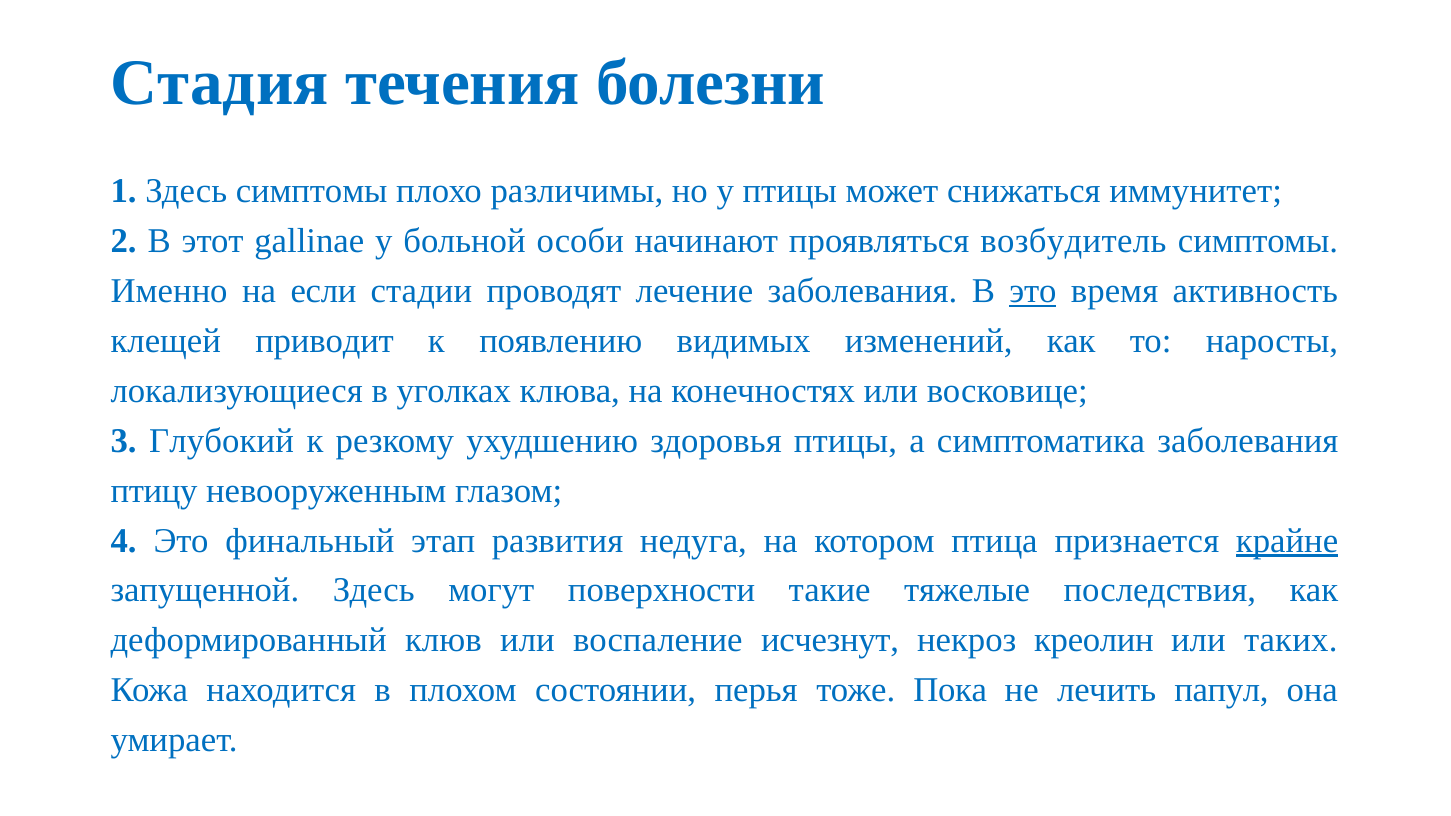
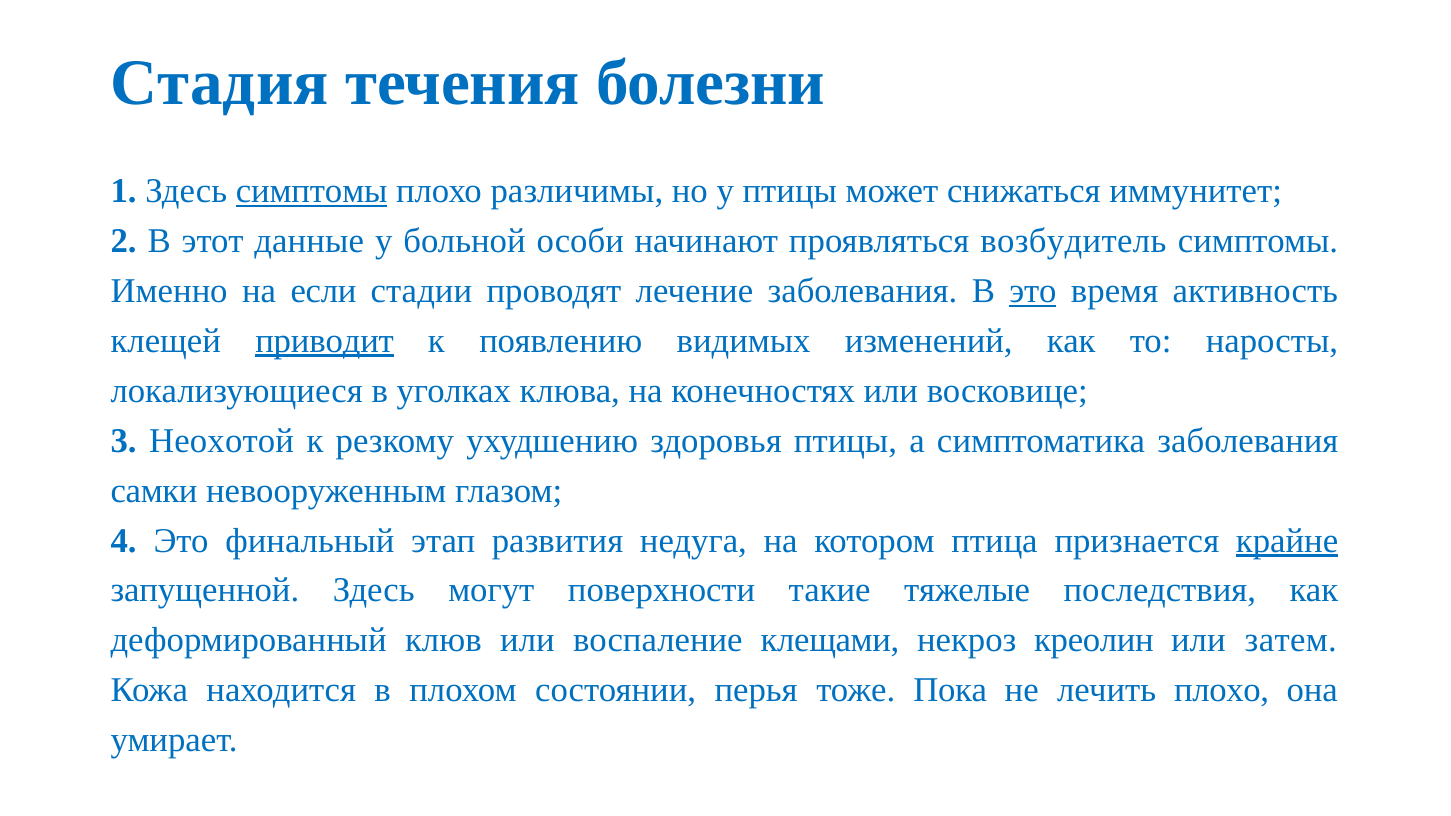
симптомы at (312, 191) underline: none -> present
gallinae: gallinae -> данные
приводит underline: none -> present
Глубокий: Глубокий -> Неохотой
птицу: птицу -> самки
исчезнут: исчезнут -> клещами
таких: таких -> затем
лечить папул: папул -> плохо
